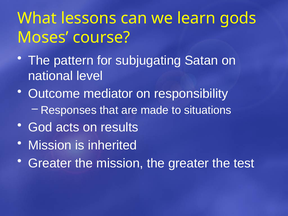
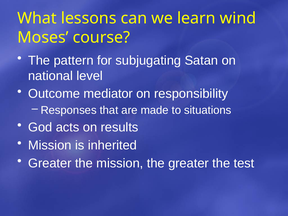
gods: gods -> wind
